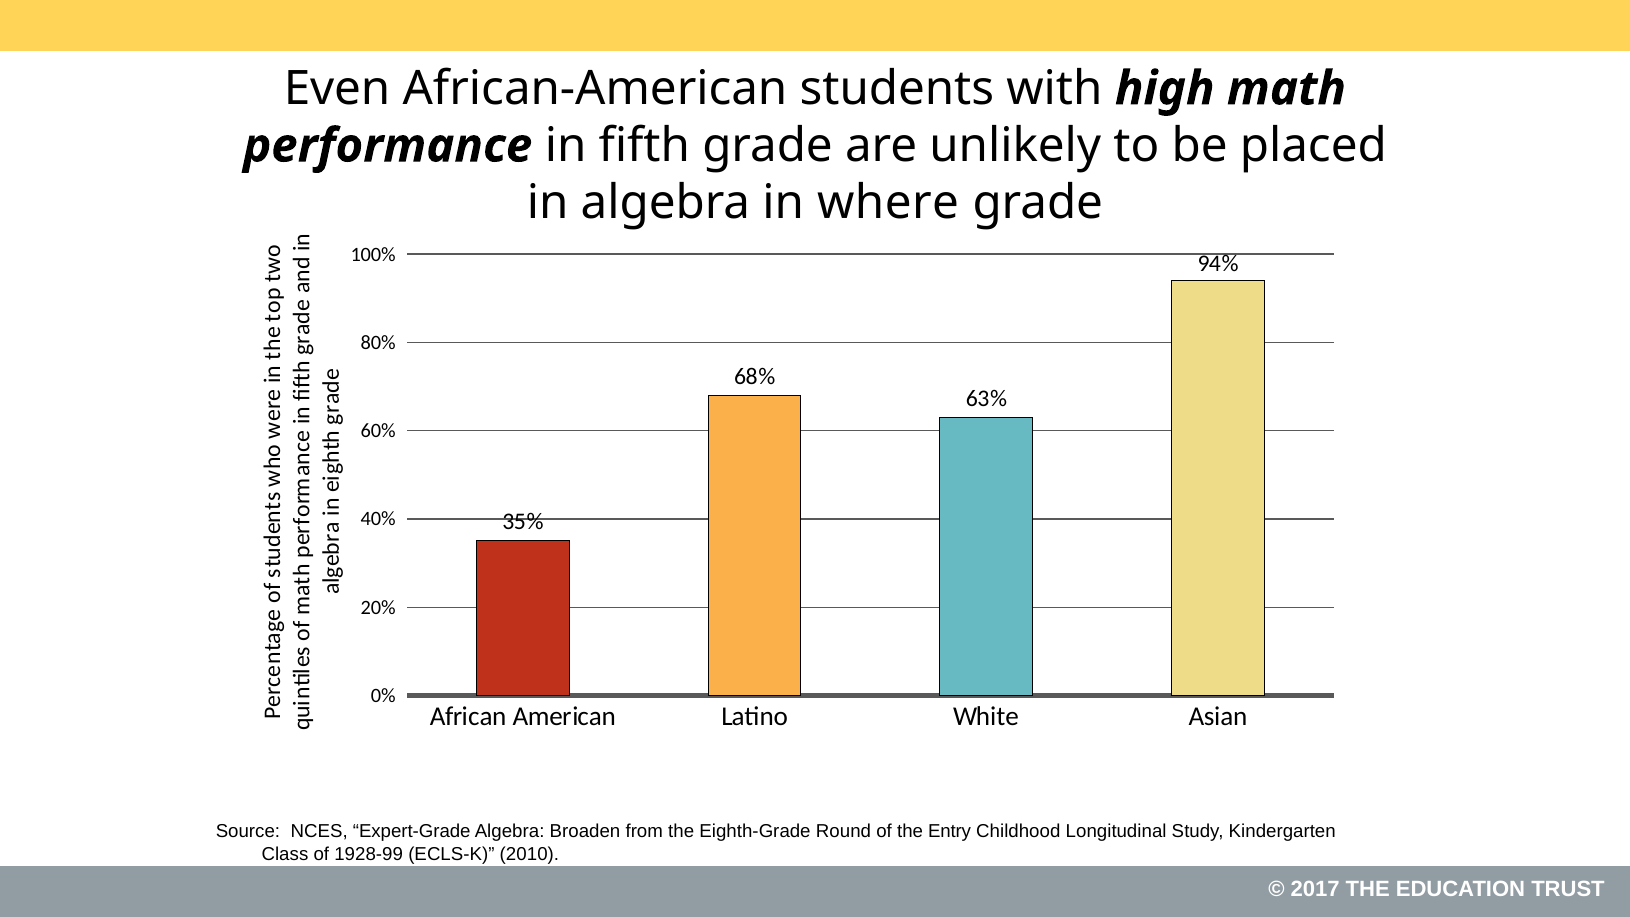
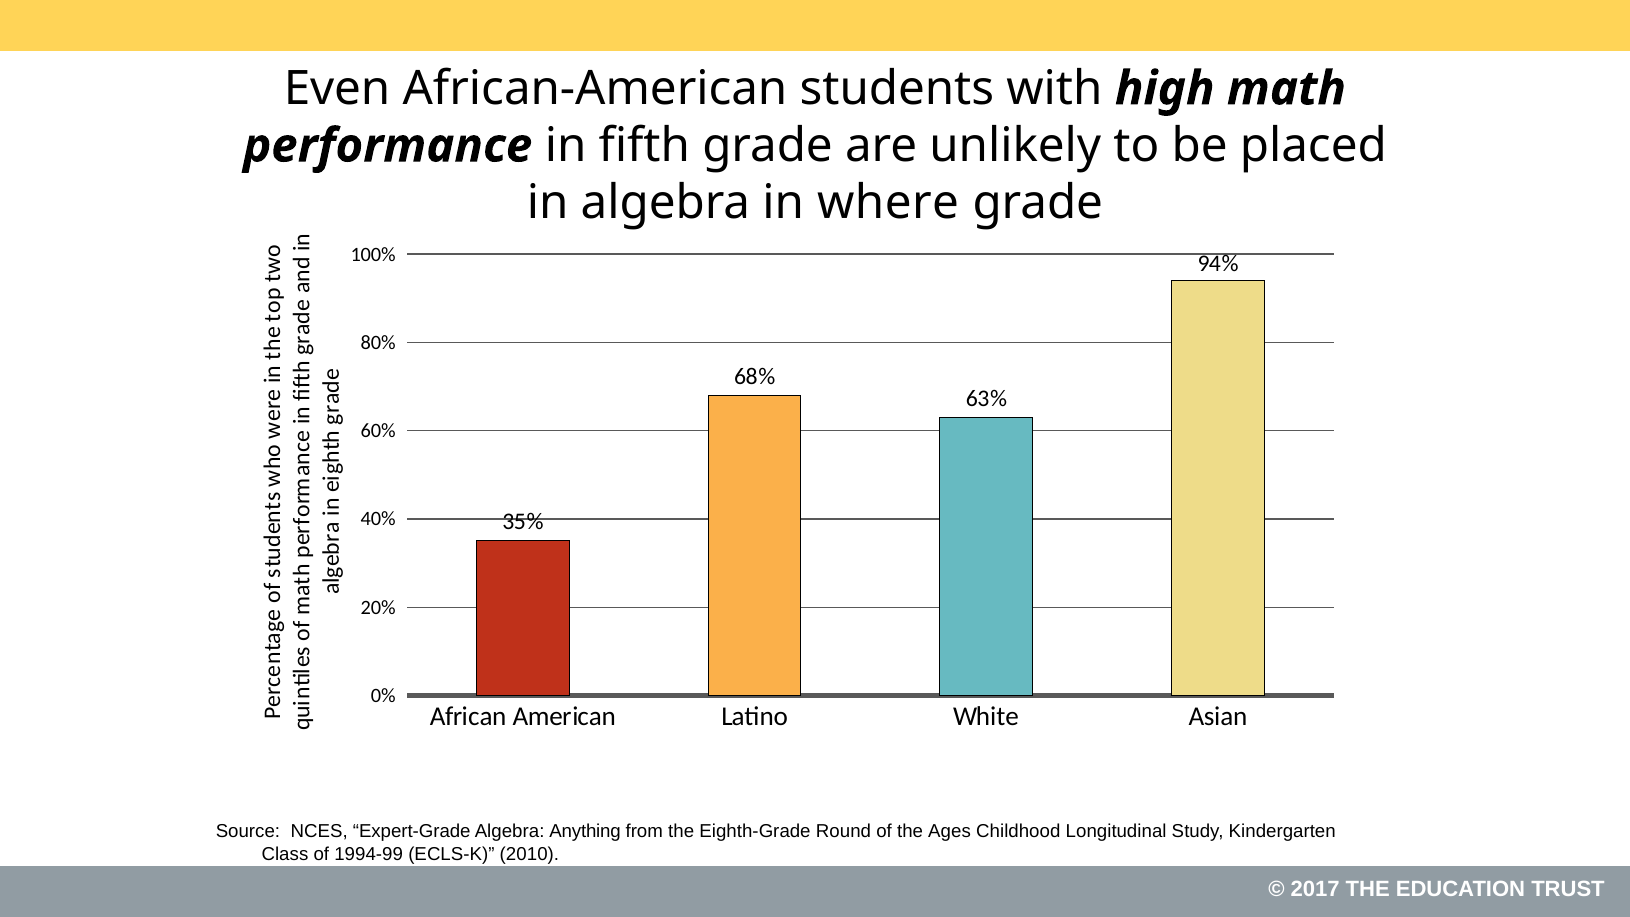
Broaden: Broaden -> Anything
Entry: Entry -> Ages
1928-99: 1928-99 -> 1994-99
